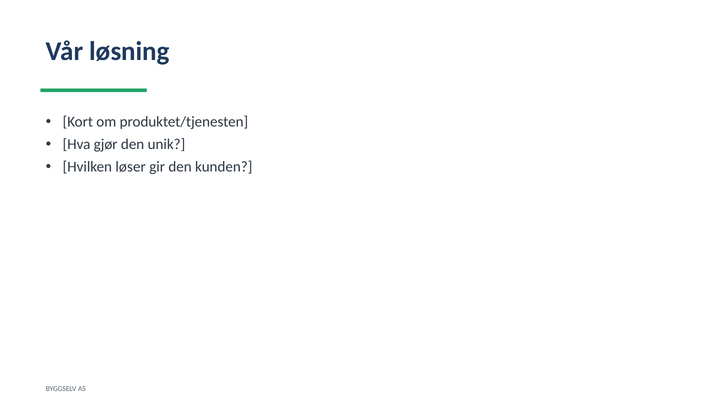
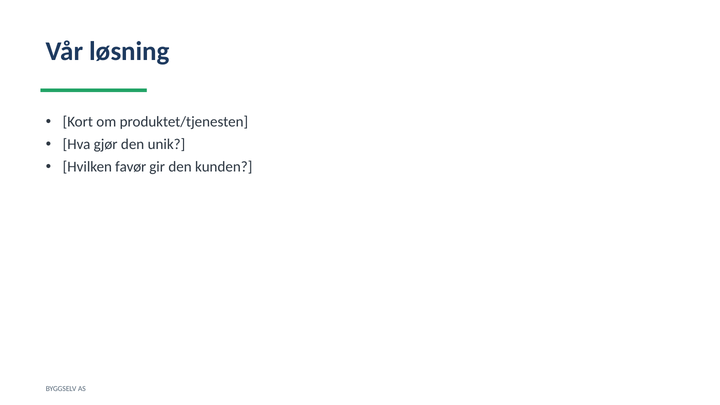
løser: løser -> favør
